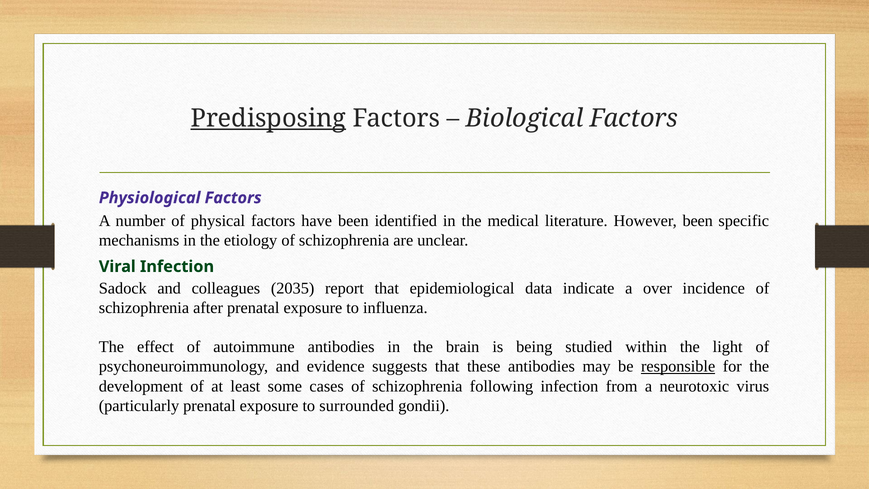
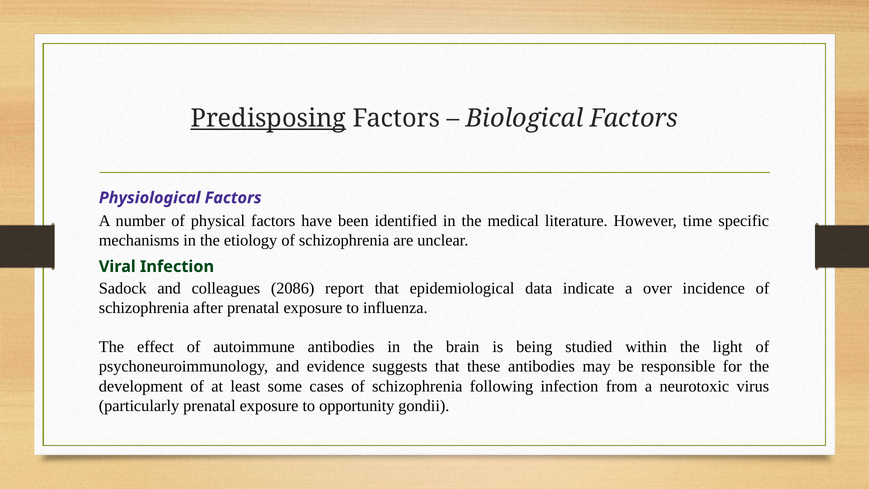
However been: been -> time
2035: 2035 -> 2086
responsible underline: present -> none
surrounded: surrounded -> opportunity
